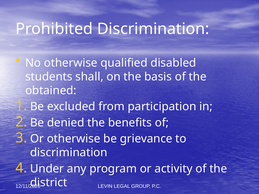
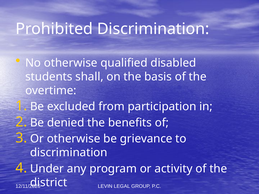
obtained: obtained -> overtime
